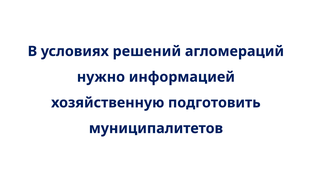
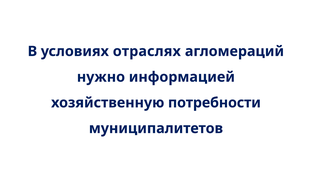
решений: решений -> отраслях
подготовить: подготовить -> потребности
